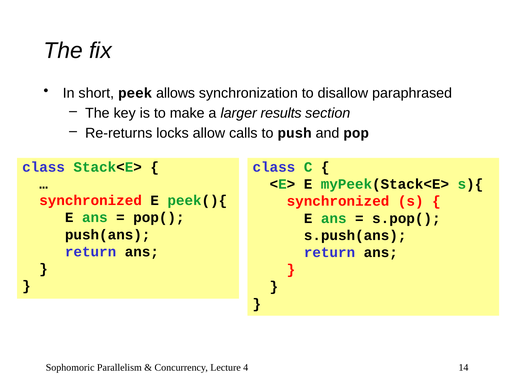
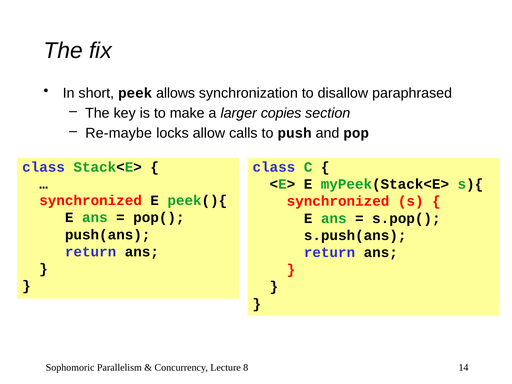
results: results -> copies
Re-returns: Re-returns -> Re-maybe
4: 4 -> 8
